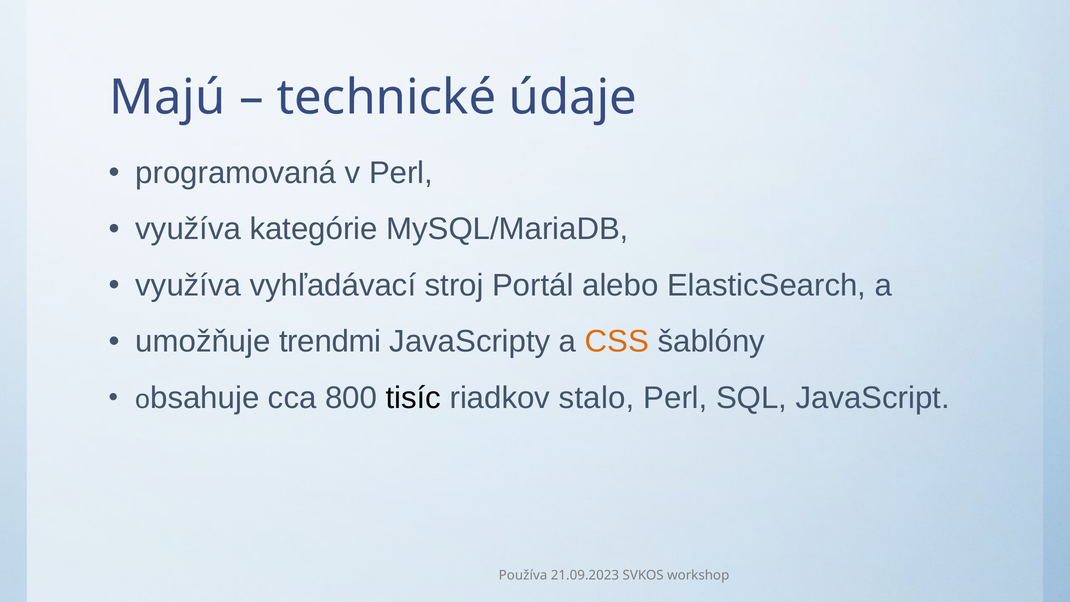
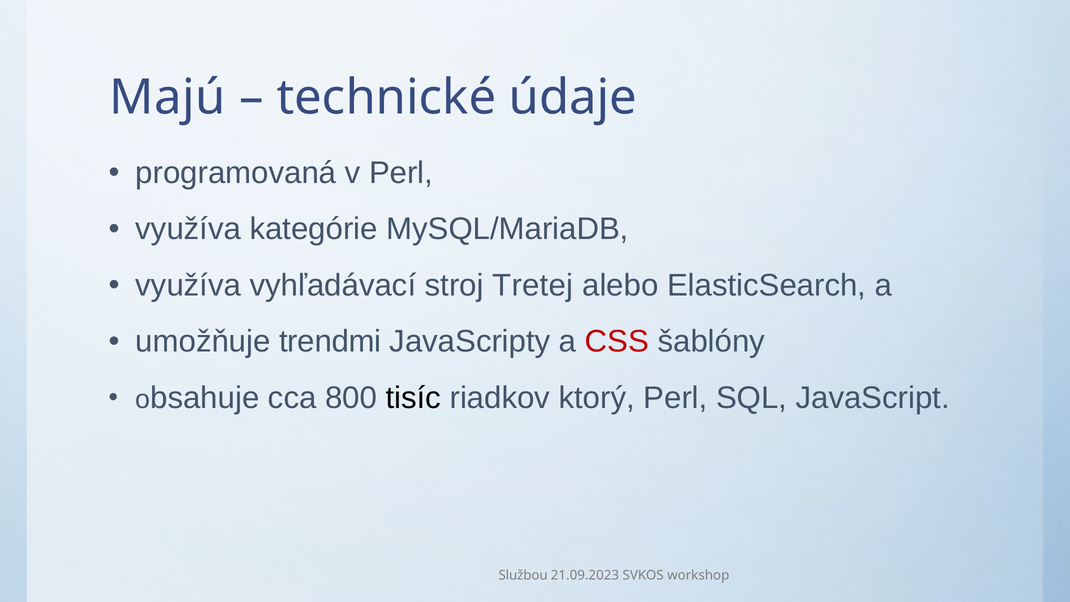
Portál: Portál -> Tretej
CSS colour: orange -> red
stalo: stalo -> ktorý
Používa: Používa -> Službou
